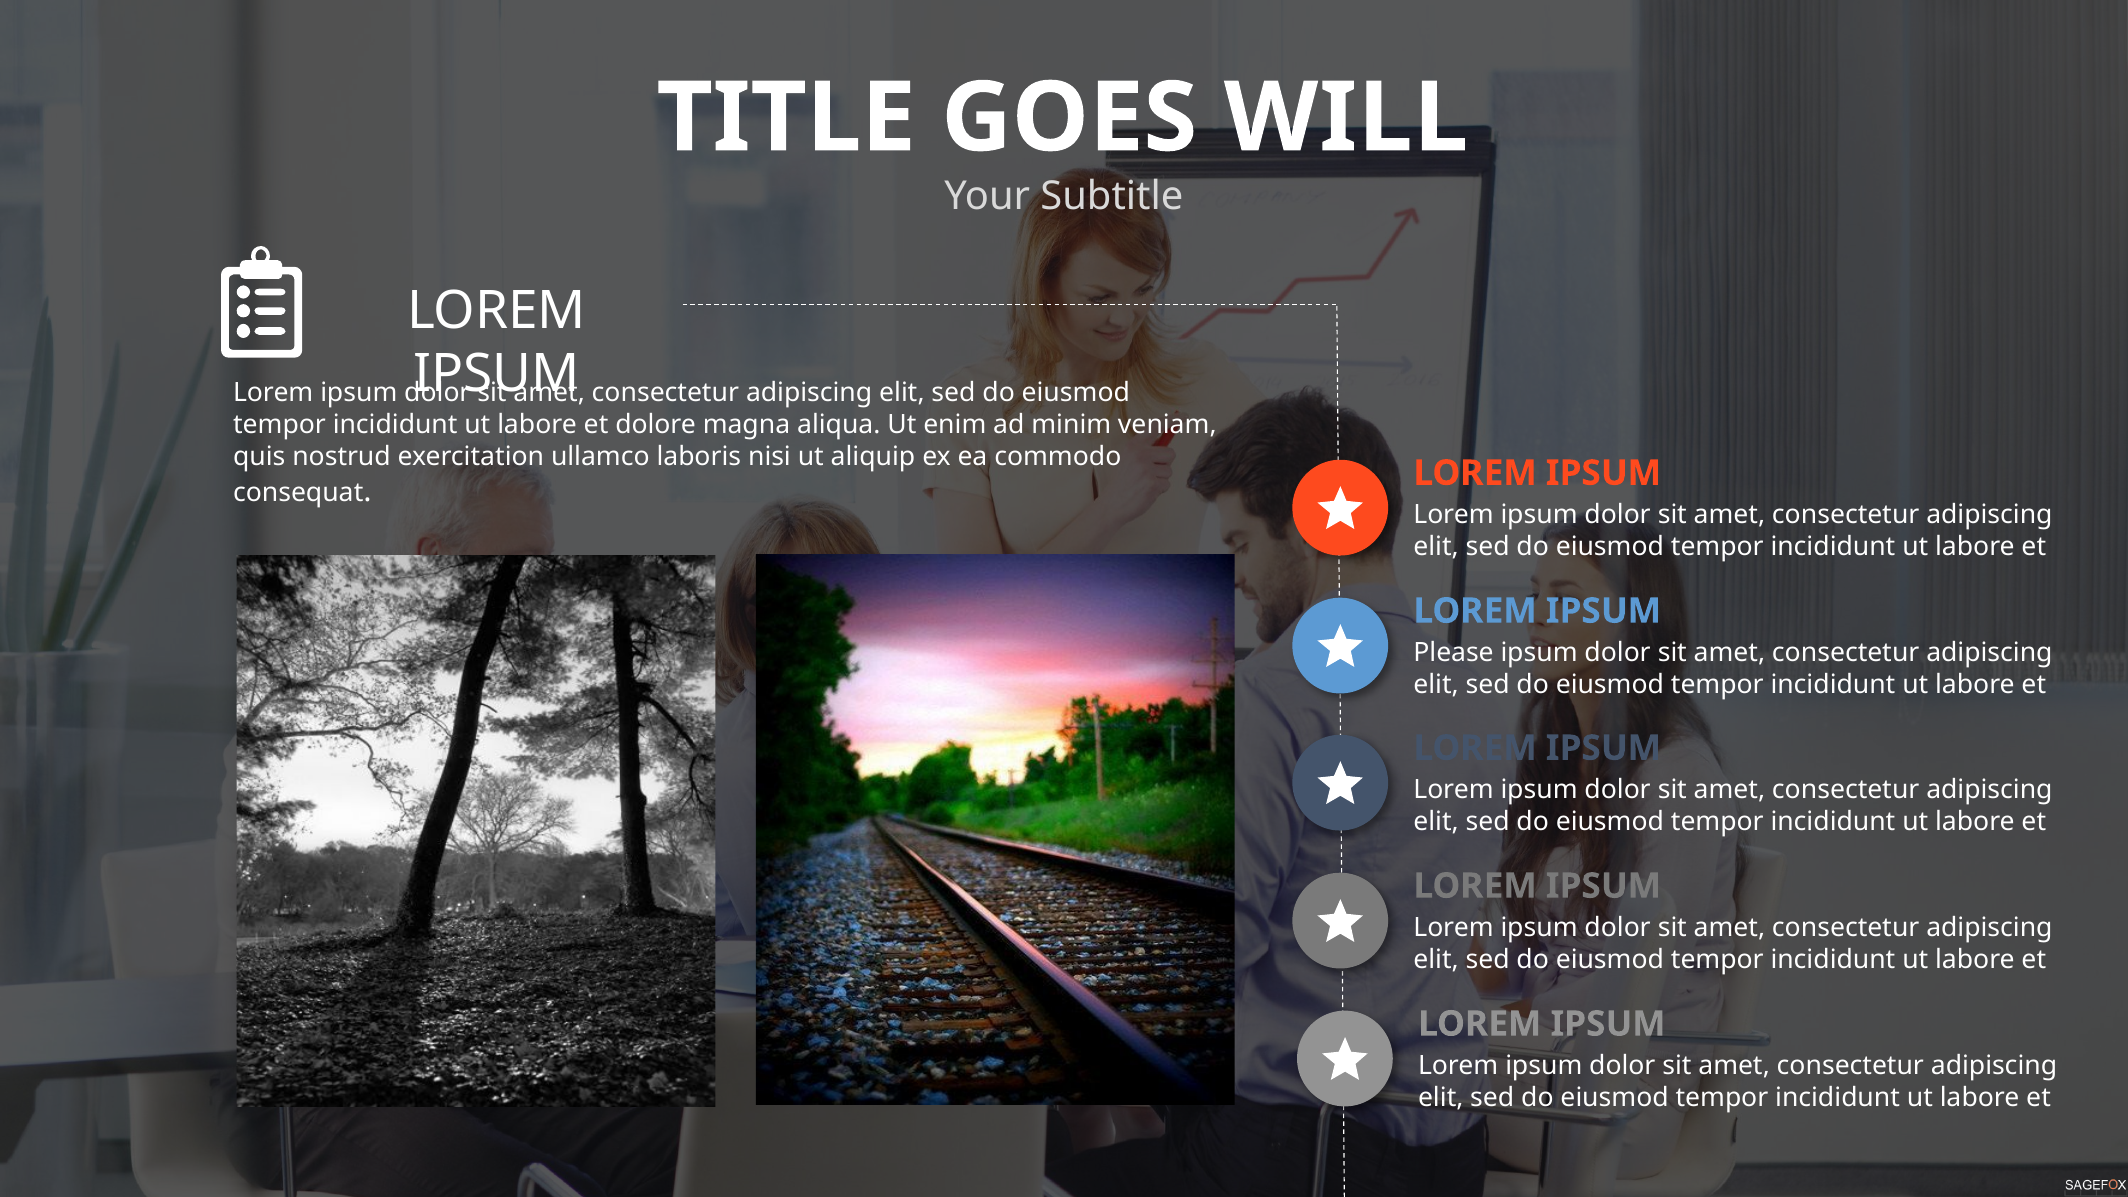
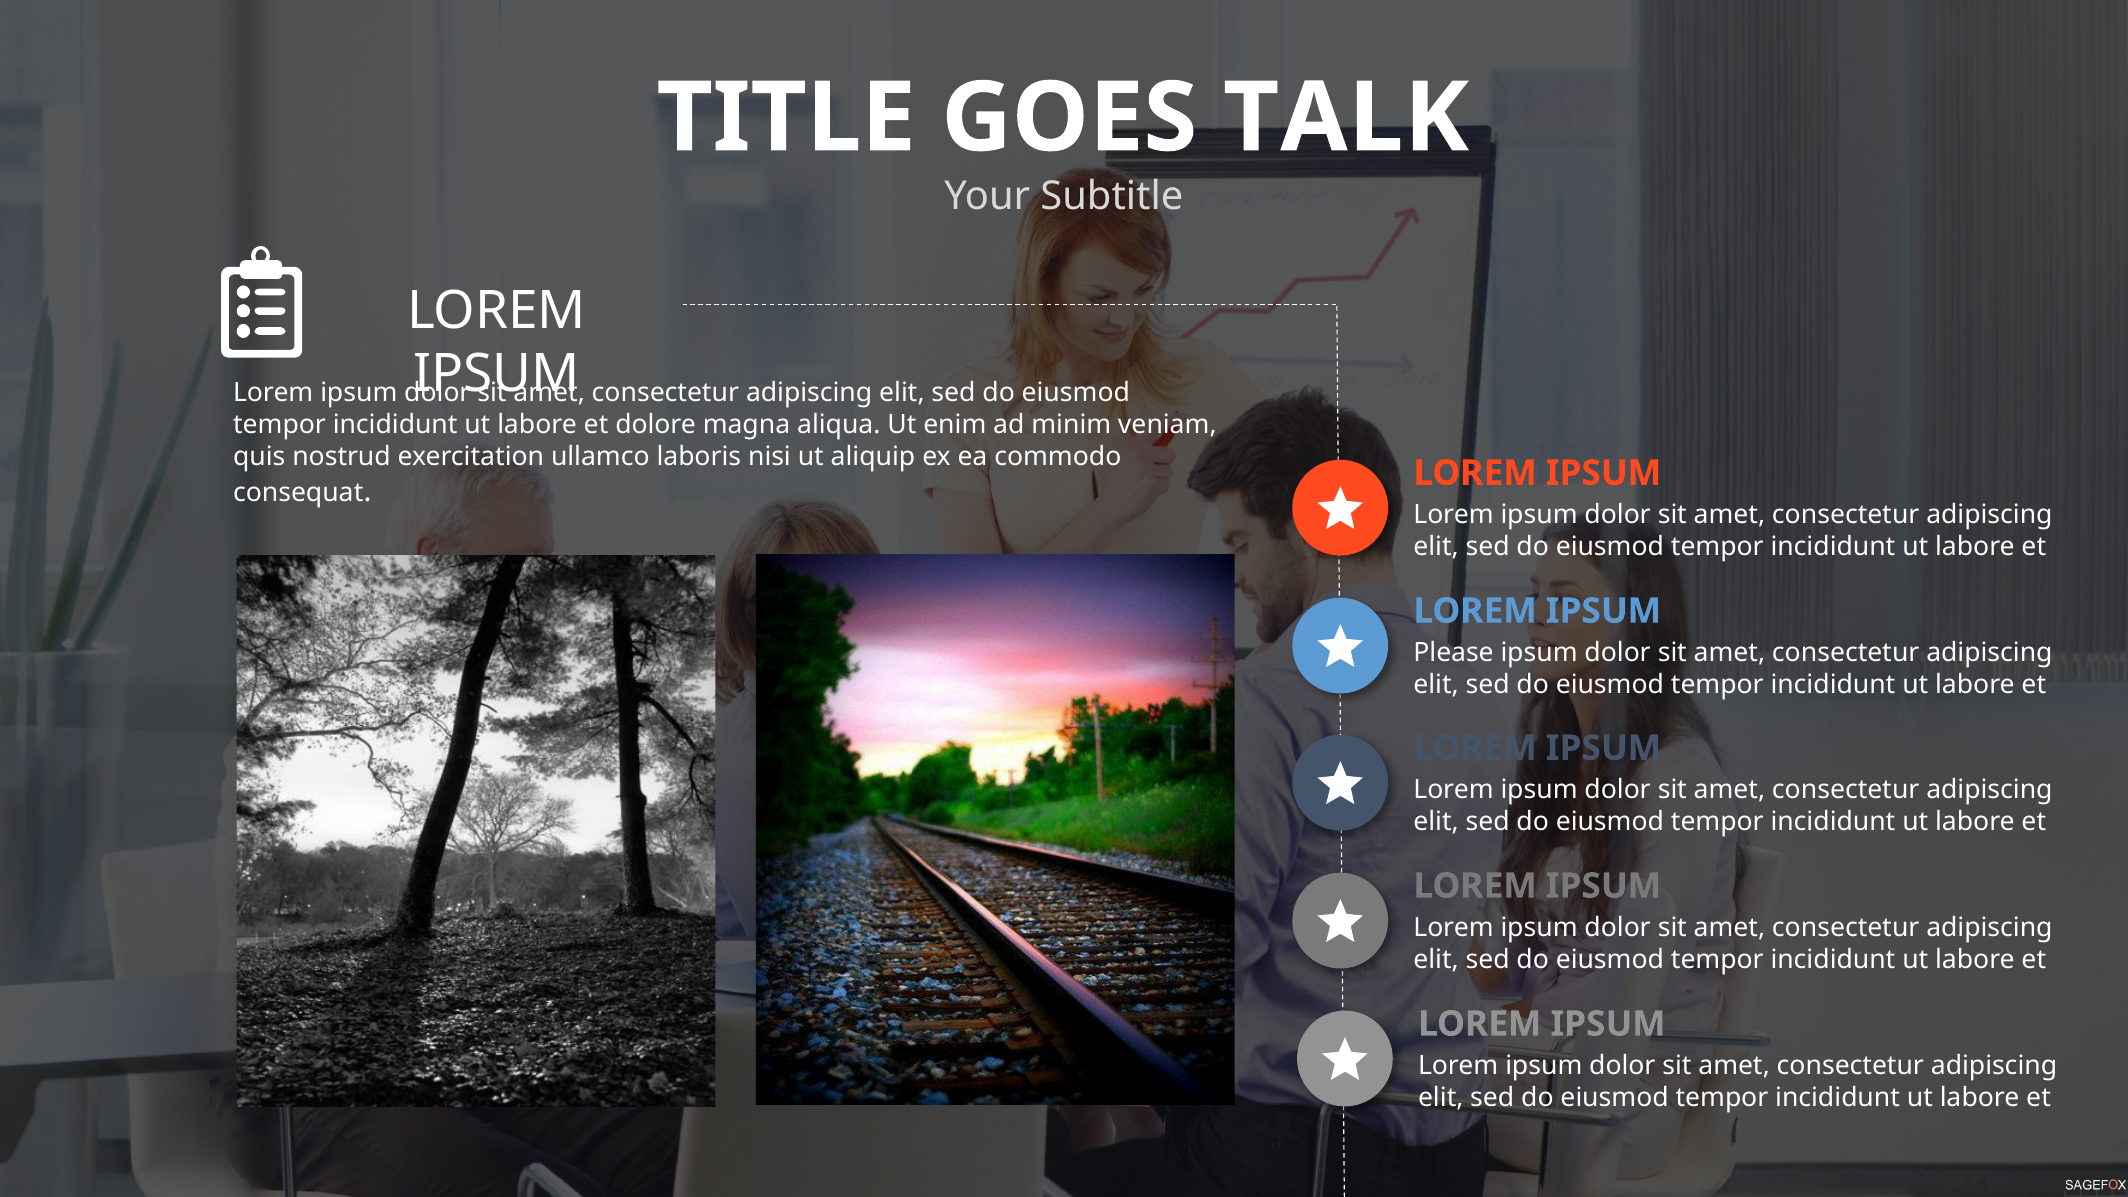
WILL: WILL -> TALK
